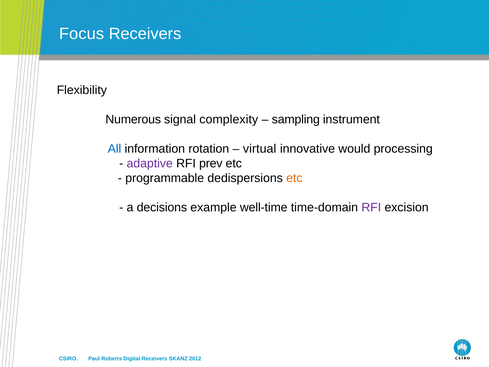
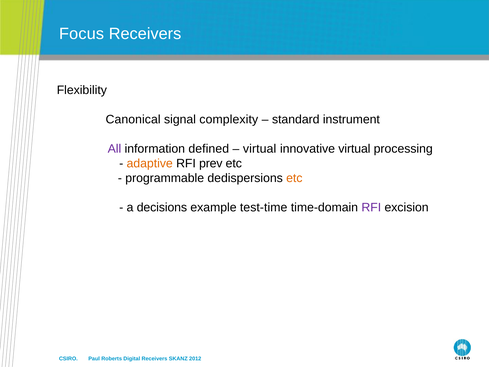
Numerous: Numerous -> Canonical
sampling: sampling -> standard
All colour: blue -> purple
rotation: rotation -> defined
innovative would: would -> virtual
adaptive colour: purple -> orange
well-time: well-time -> test-time
